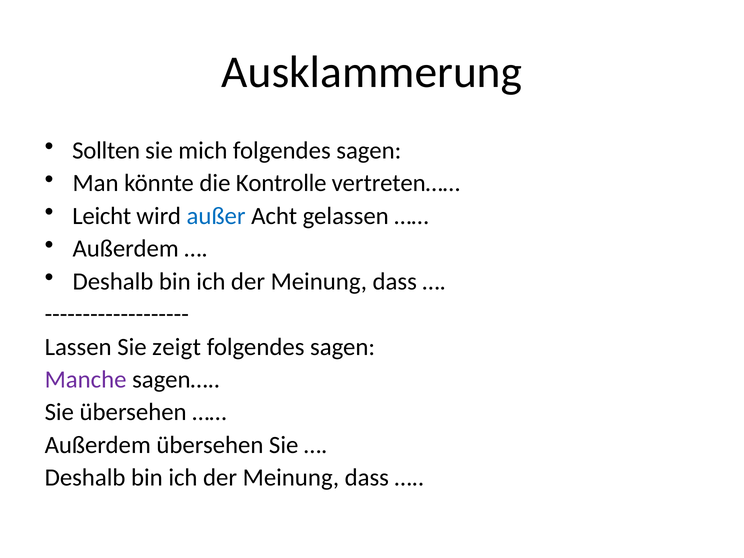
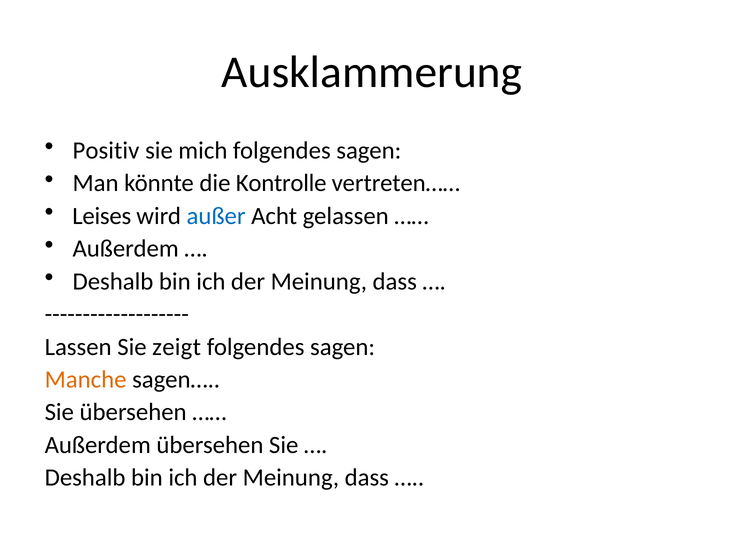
Sollten: Sollten -> Positiv
Leicht: Leicht -> Leises
Manche colour: purple -> orange
